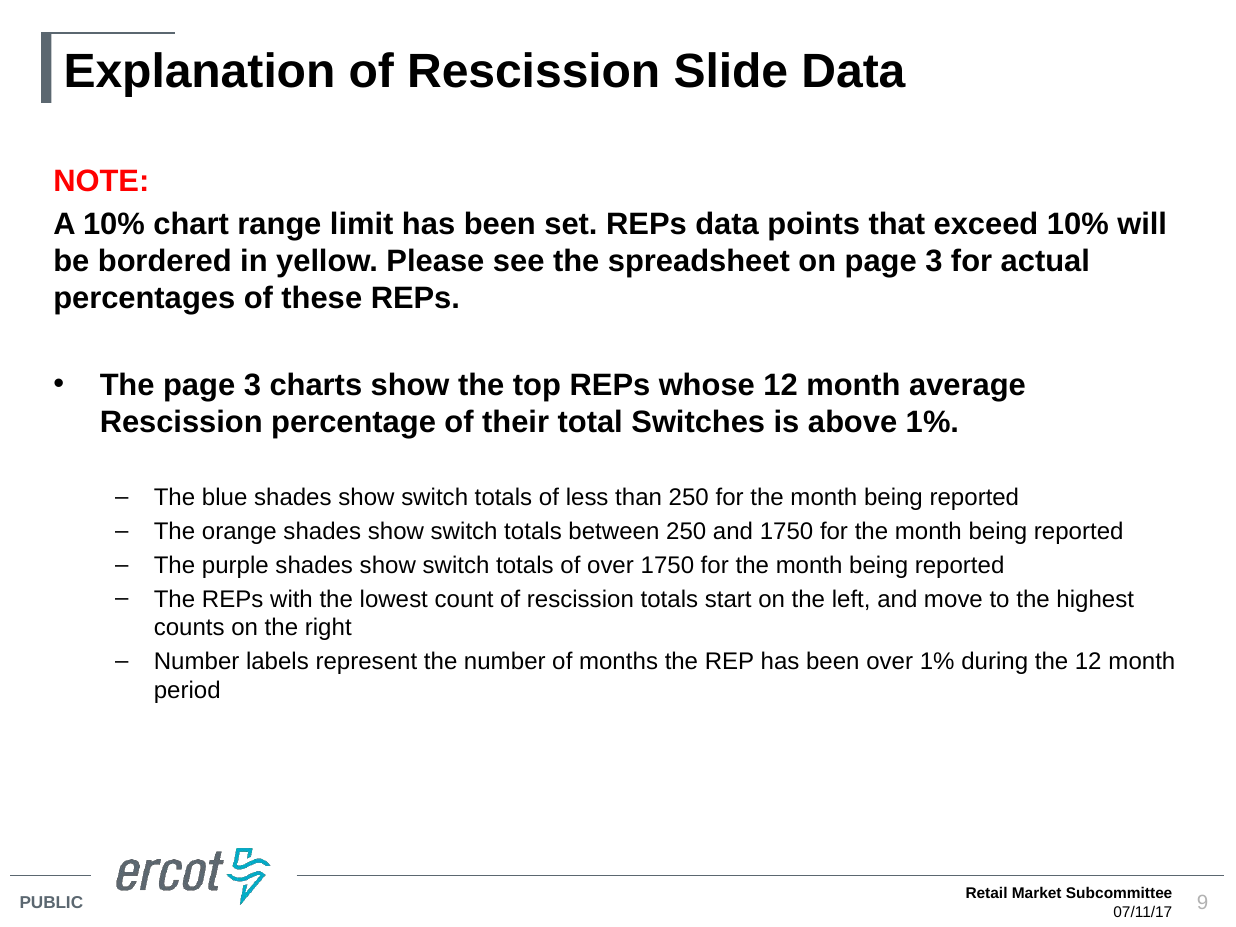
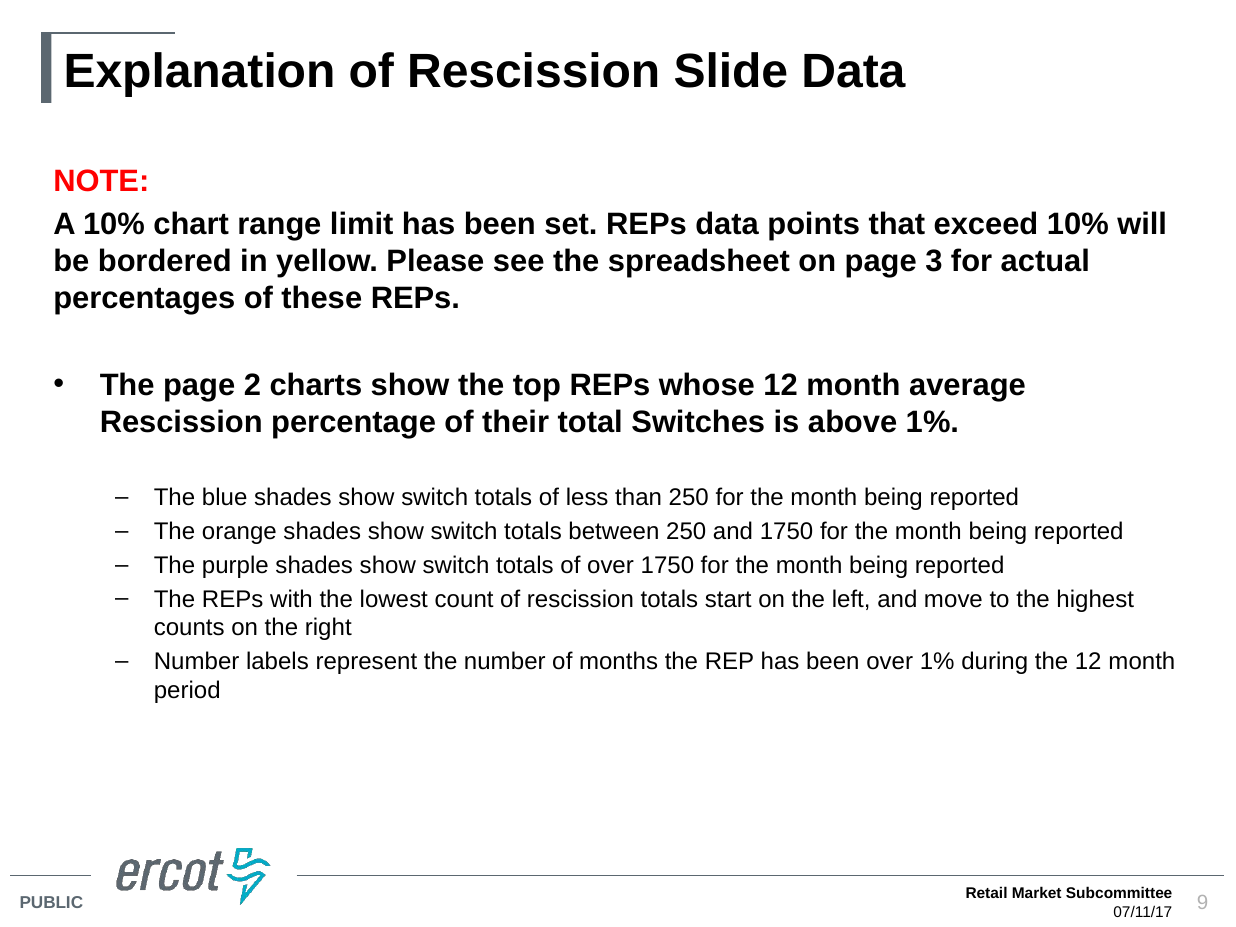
The page 3: 3 -> 2
